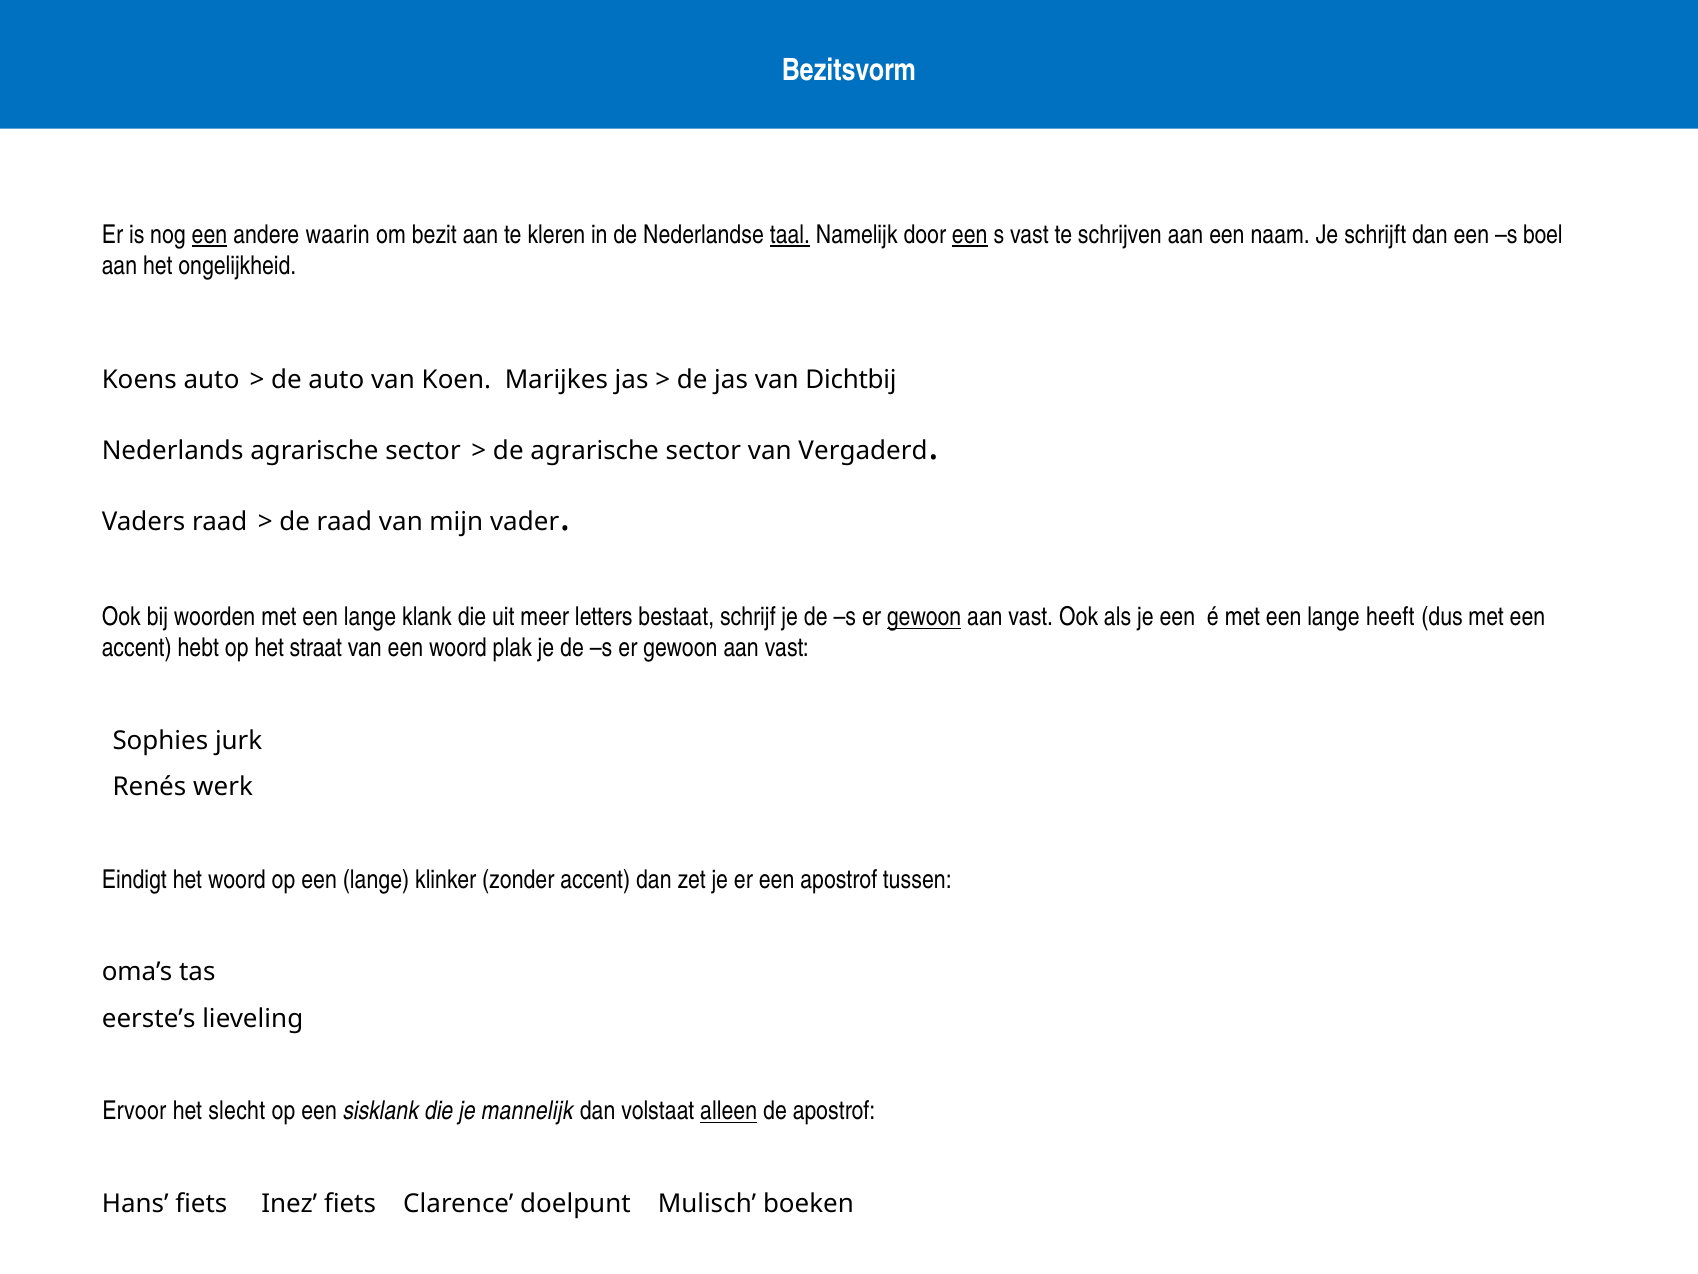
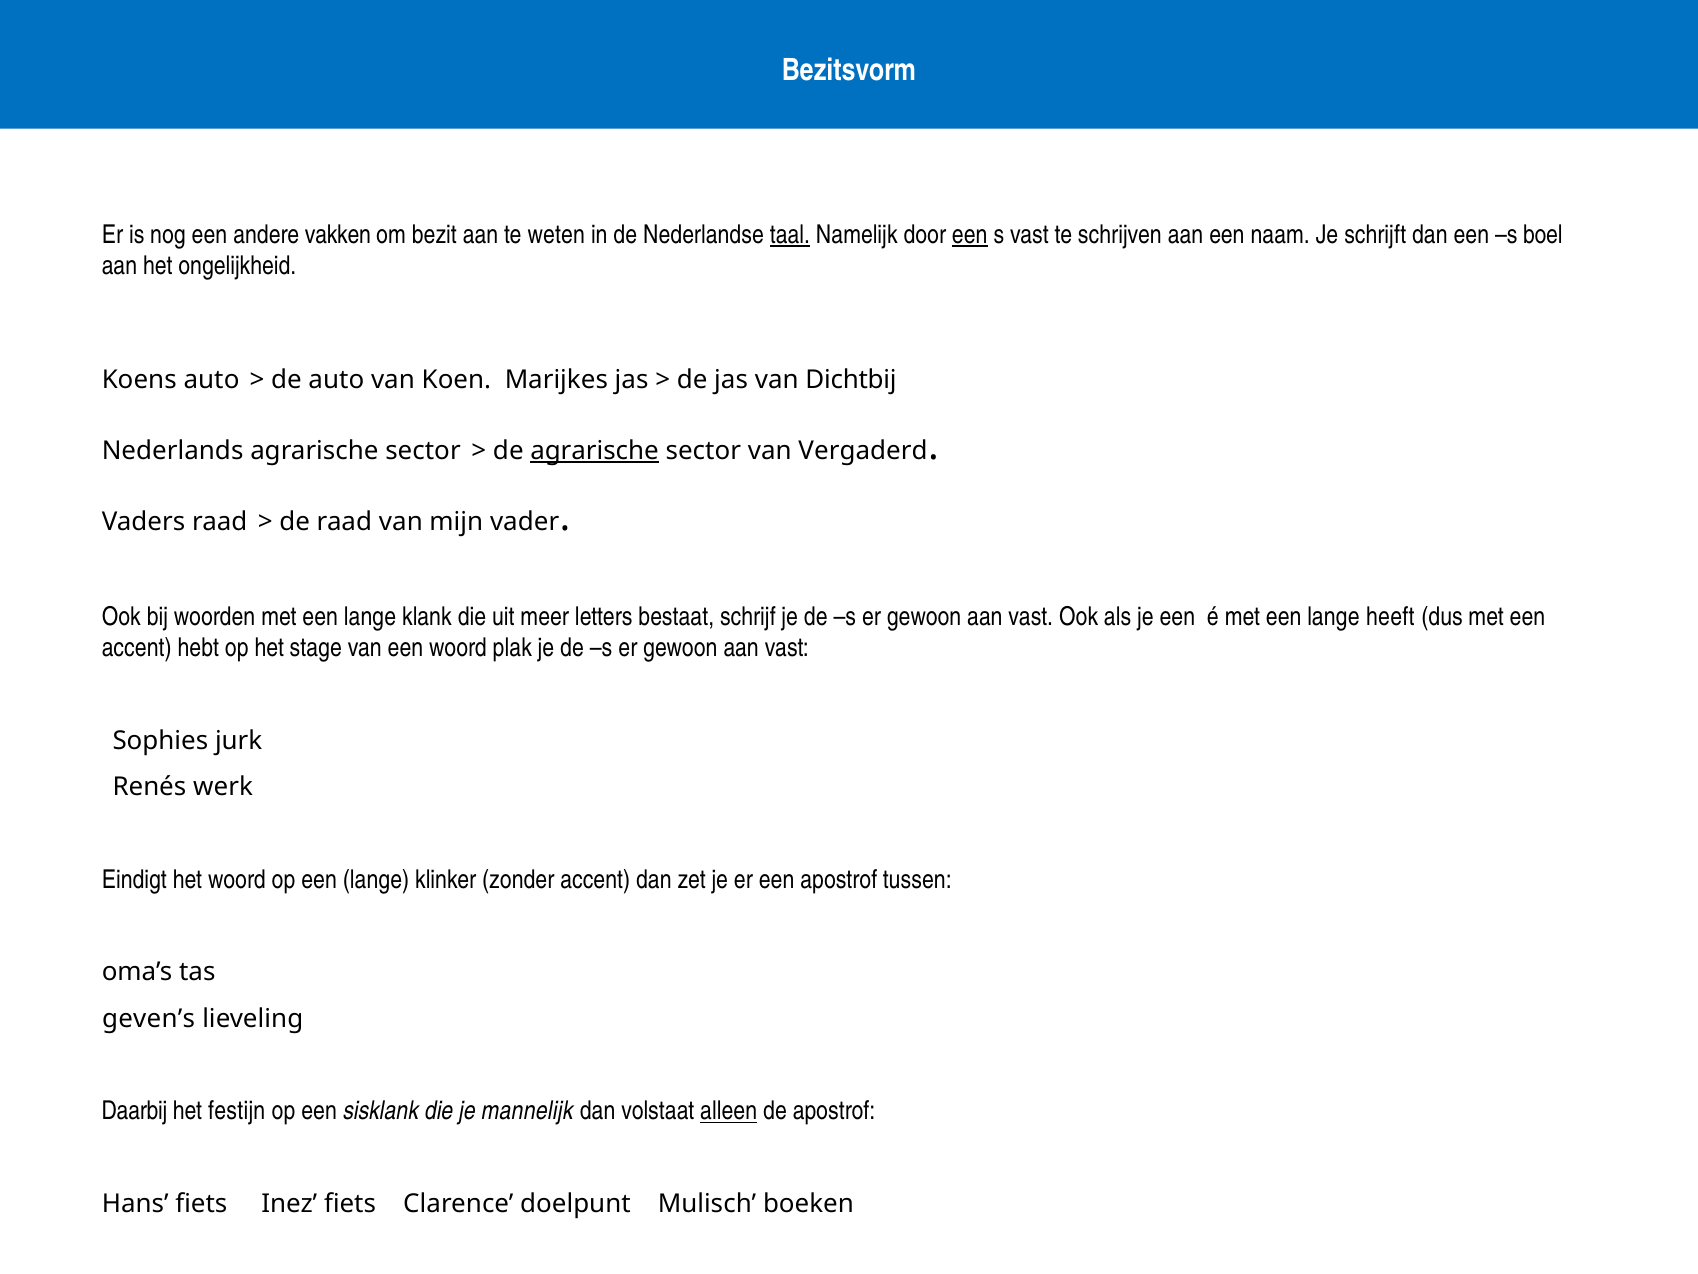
een at (210, 235) underline: present -> none
waarin: waarin -> vakken
kleren: kleren -> weten
agrarische at (595, 451) underline: none -> present
gewoon at (924, 617) underline: present -> none
straat: straat -> stage
eerste’s: eerste’s -> geven’s
Ervoor: Ervoor -> Daarbij
slecht: slecht -> festijn
